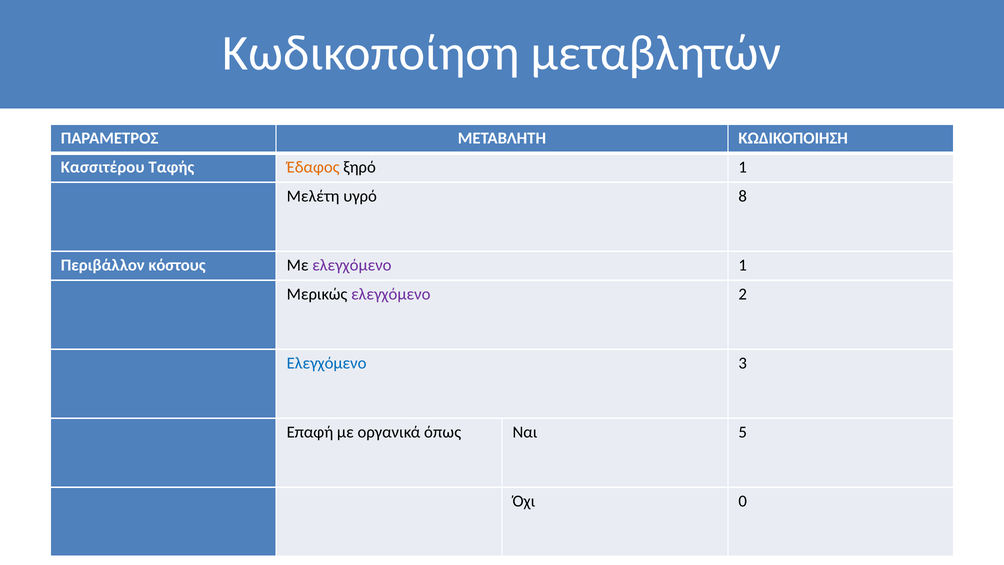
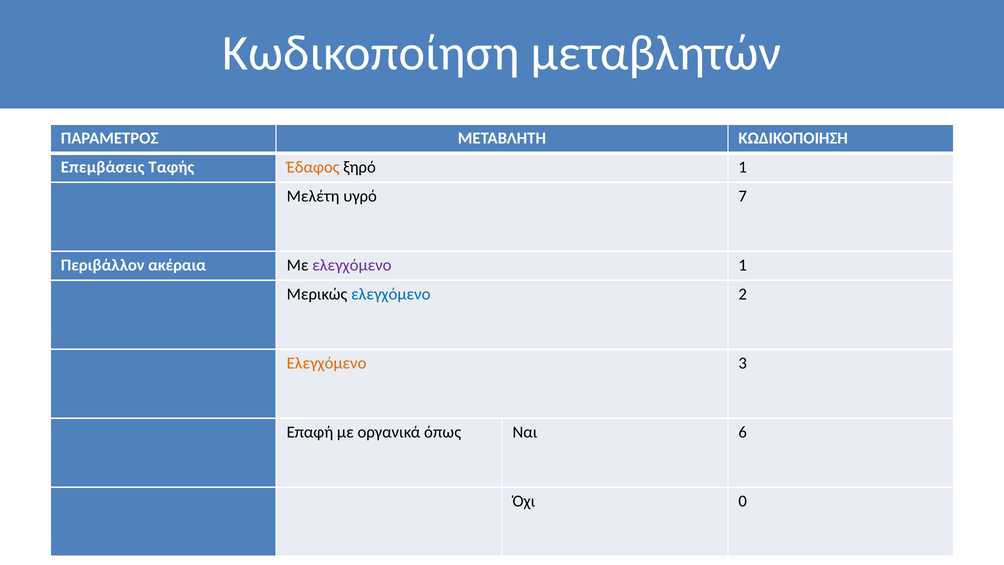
Κασσιτέρου: Κασσιτέρου -> Επεμβάσεις
8: 8 -> 7
κόστους: κόστους -> ακέραια
ελεγχόμενο at (391, 294) colour: purple -> blue
Ελεγχόμενο at (327, 363) colour: blue -> orange
5: 5 -> 6
